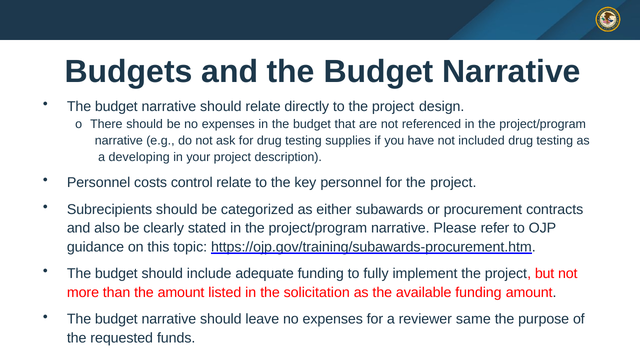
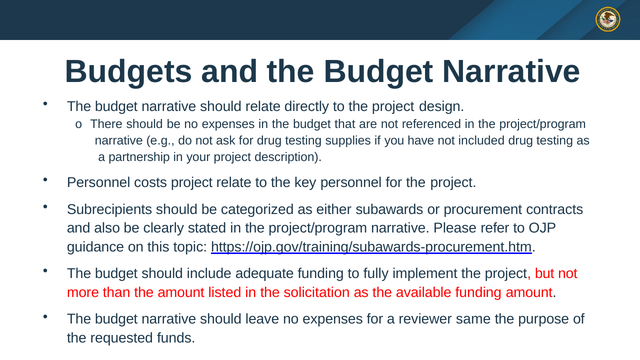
developing: developing -> partnership
costs control: control -> project
